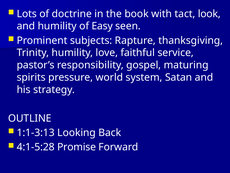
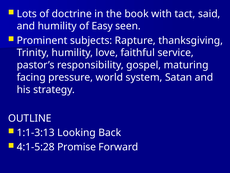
look: look -> said
spirits: spirits -> facing
